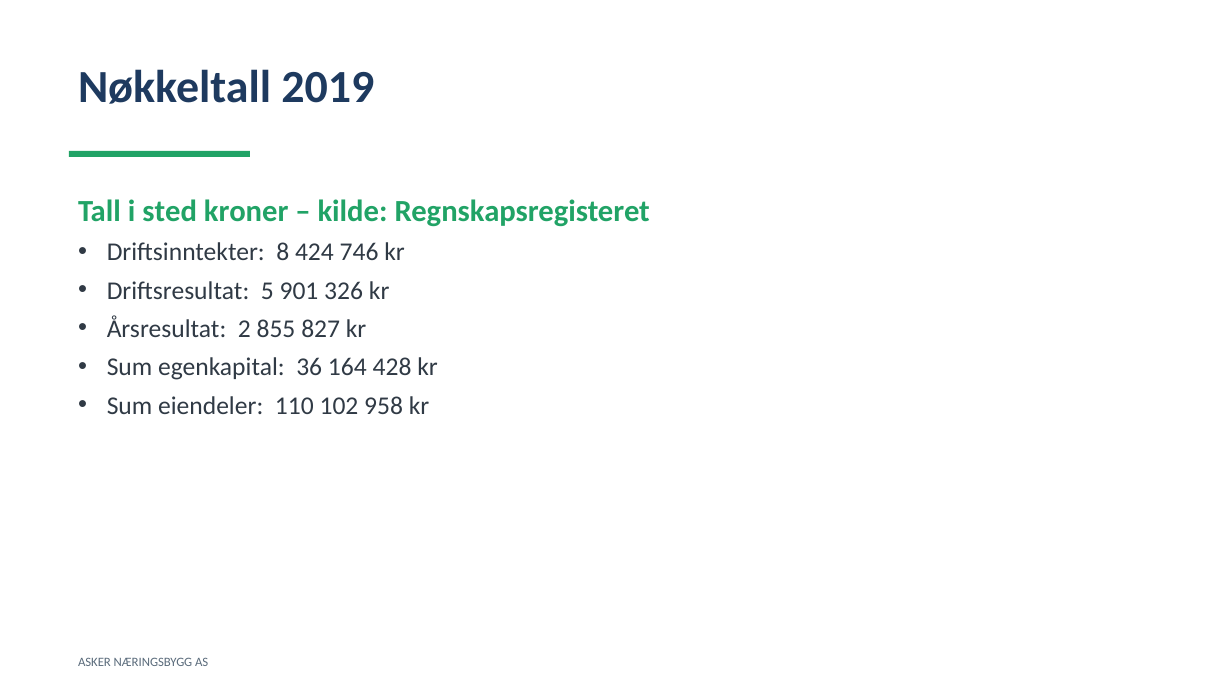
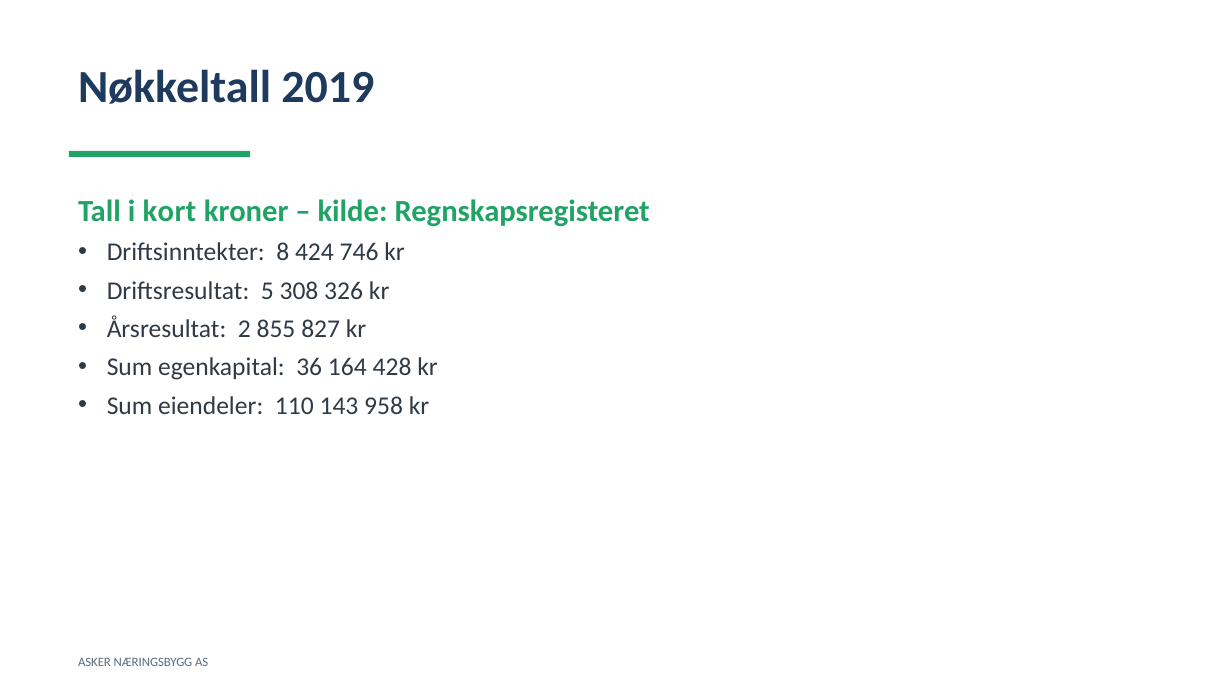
sted: sted -> kort
901: 901 -> 308
102: 102 -> 143
